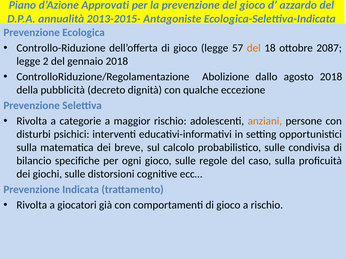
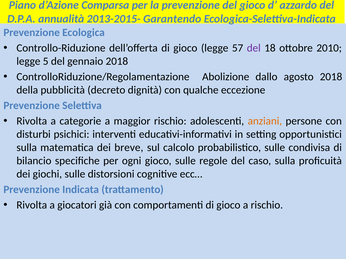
Approvati: Approvati -> Comparsa
Antagoniste: Antagoniste -> Garantendo
del at (254, 48) colour: orange -> purple
2087: 2087 -> 2010
2: 2 -> 5
